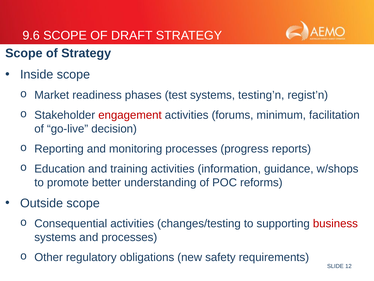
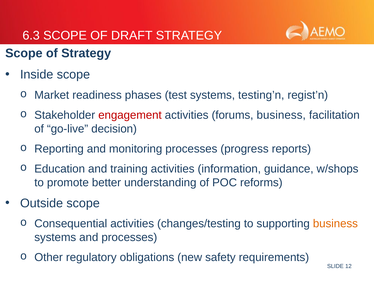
9.6: 9.6 -> 6.3
forums minimum: minimum -> business
business at (335, 223) colour: red -> orange
